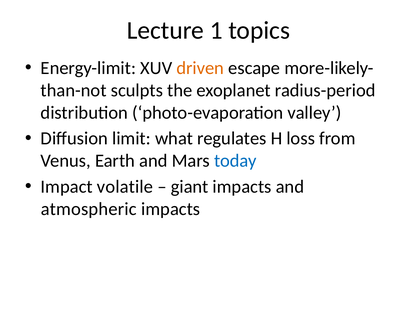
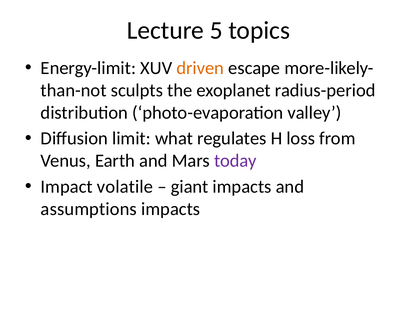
1: 1 -> 5
today colour: blue -> purple
atmospheric: atmospheric -> assumptions
